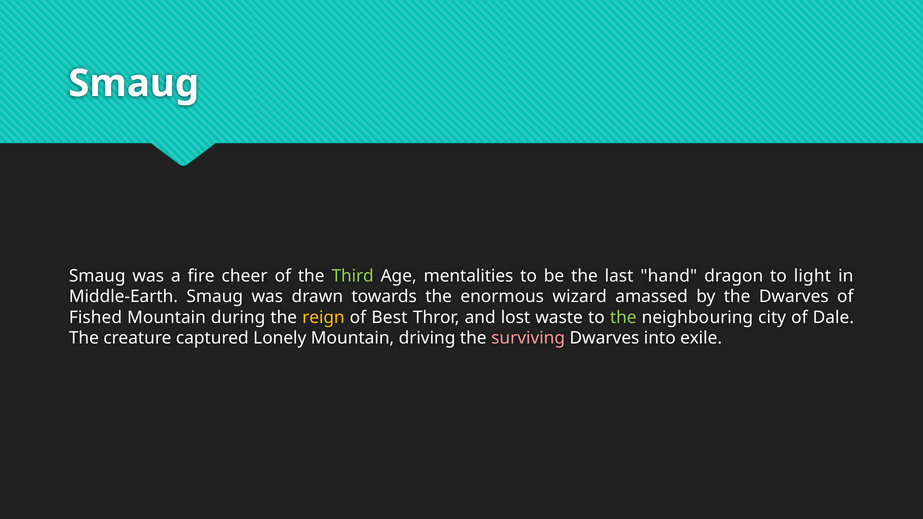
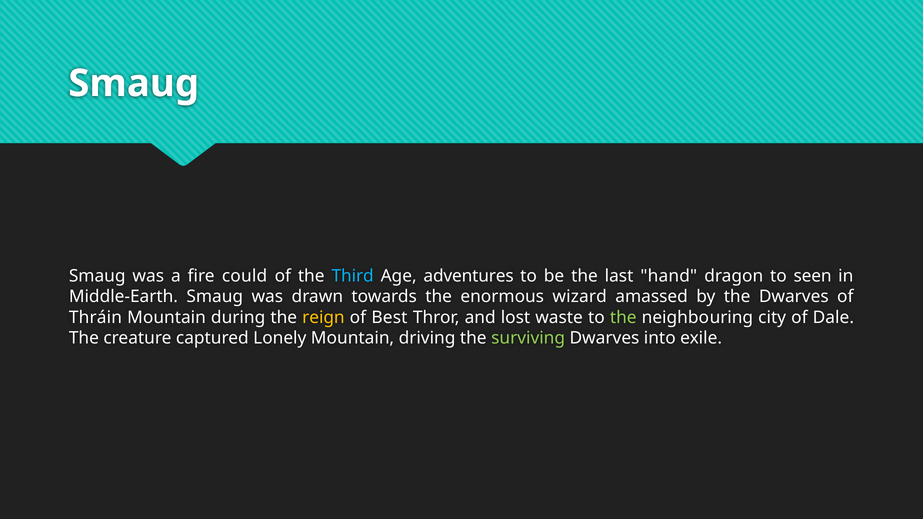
cheer: cheer -> could
Third colour: light green -> light blue
mentalities: mentalities -> adventures
light: light -> seen
Fished: Fished -> Thráin
surviving colour: pink -> light green
